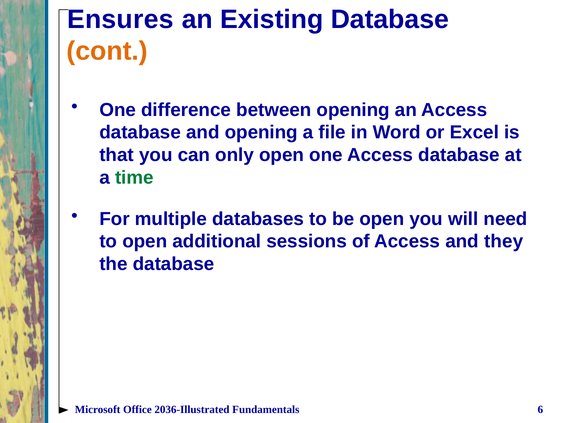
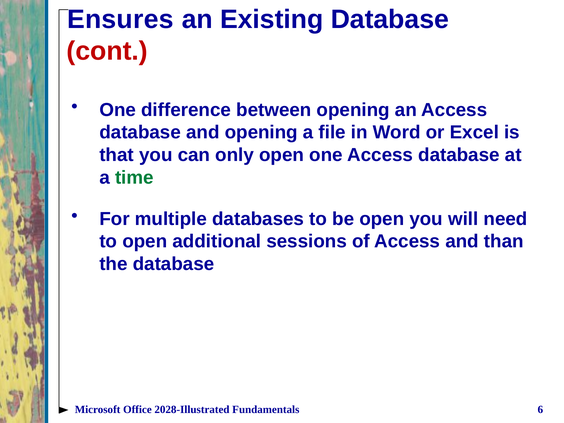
cont colour: orange -> red
they: they -> than
2036-Illustrated: 2036-Illustrated -> 2028-Illustrated
